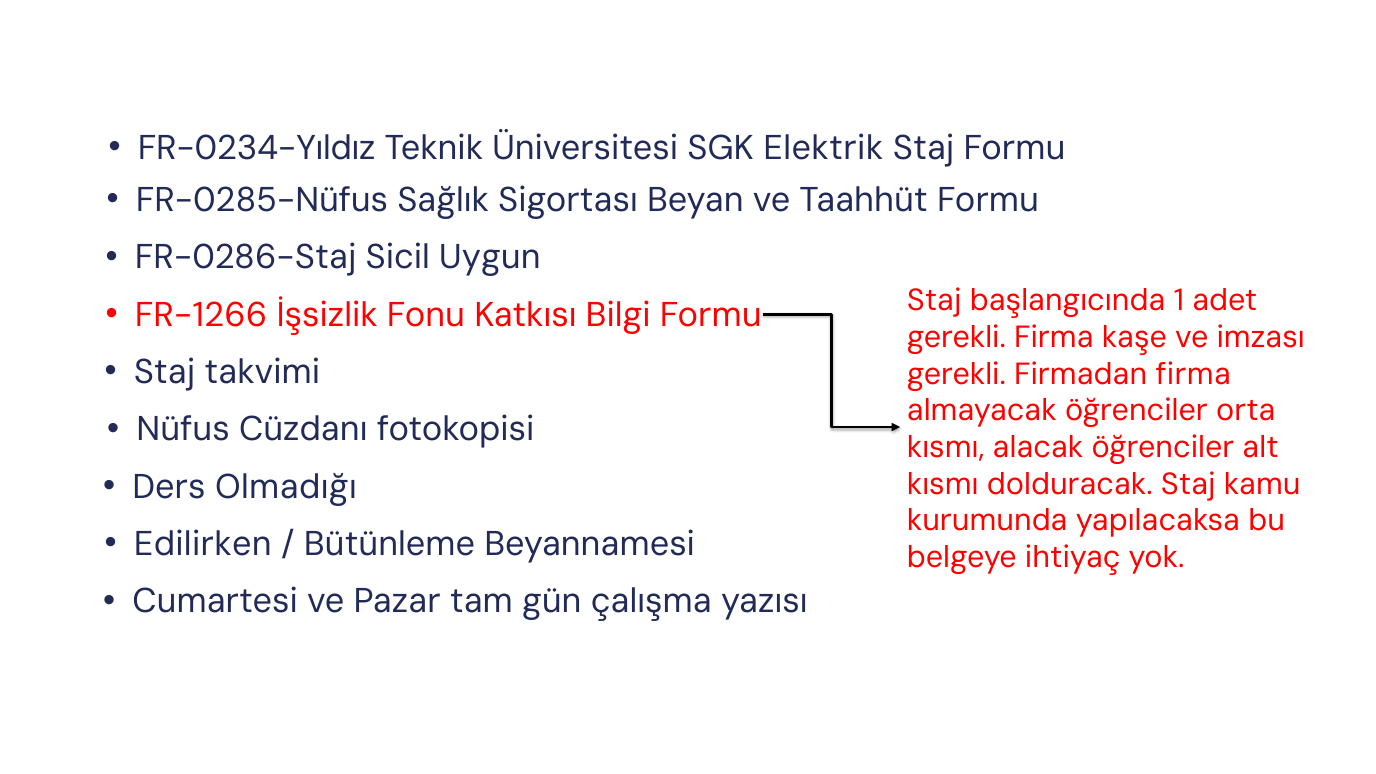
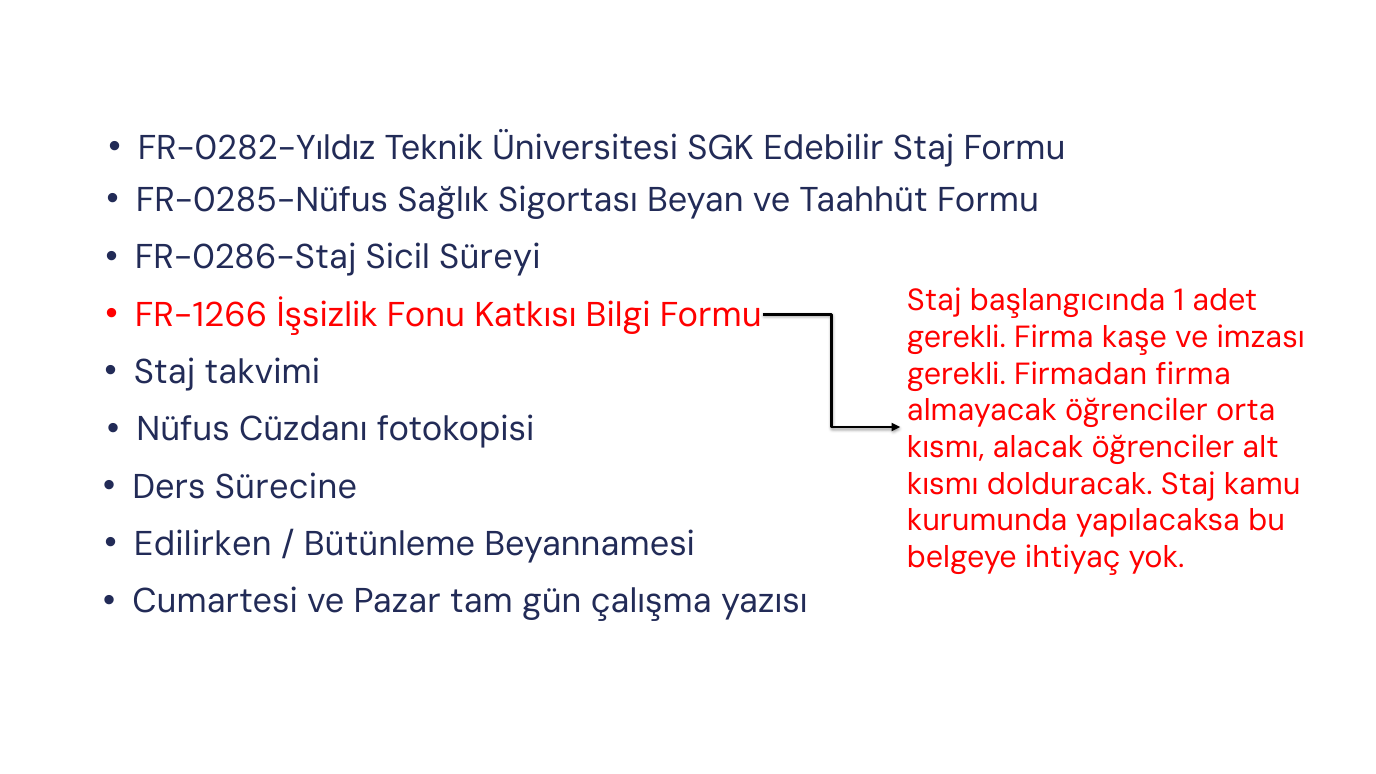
FR-0234-Yıldız: FR-0234-Yıldız -> FR-0282-Yıldız
Elektrik: Elektrik -> Edebilir
Uygun: Uygun -> Süreyi
Olmadığı: Olmadığı -> Sürecine
